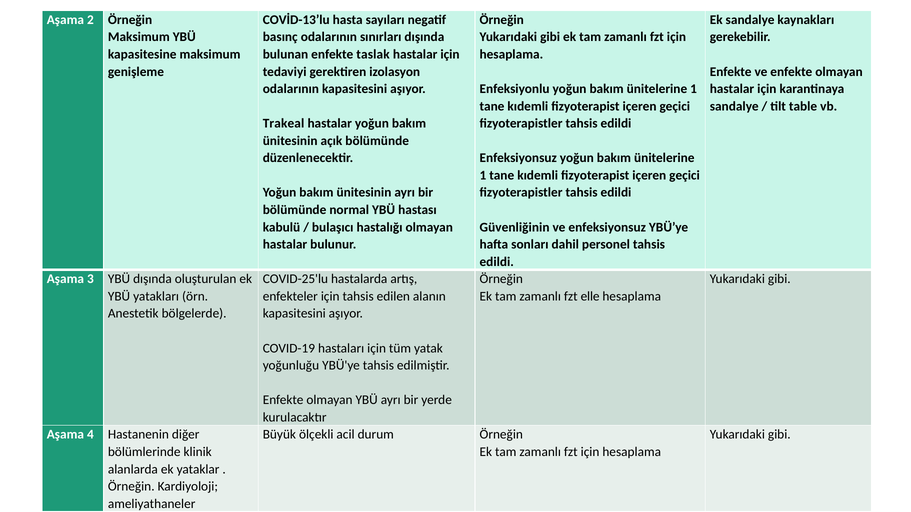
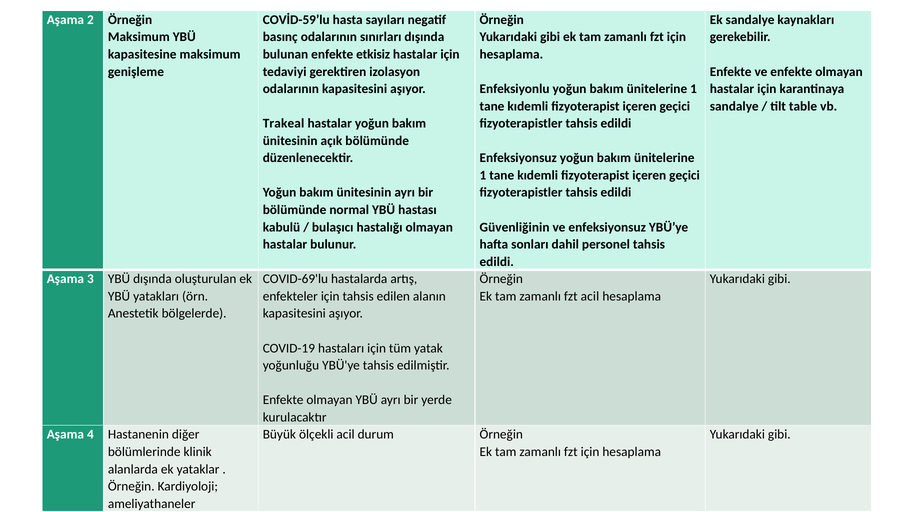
COVİD-13’lu: COVİD-13’lu -> COVİD-59’lu
taslak: taslak -> etkisiz
COVID-25'lu: COVID-25'lu -> COVID-69'lu
fzt elle: elle -> acil
